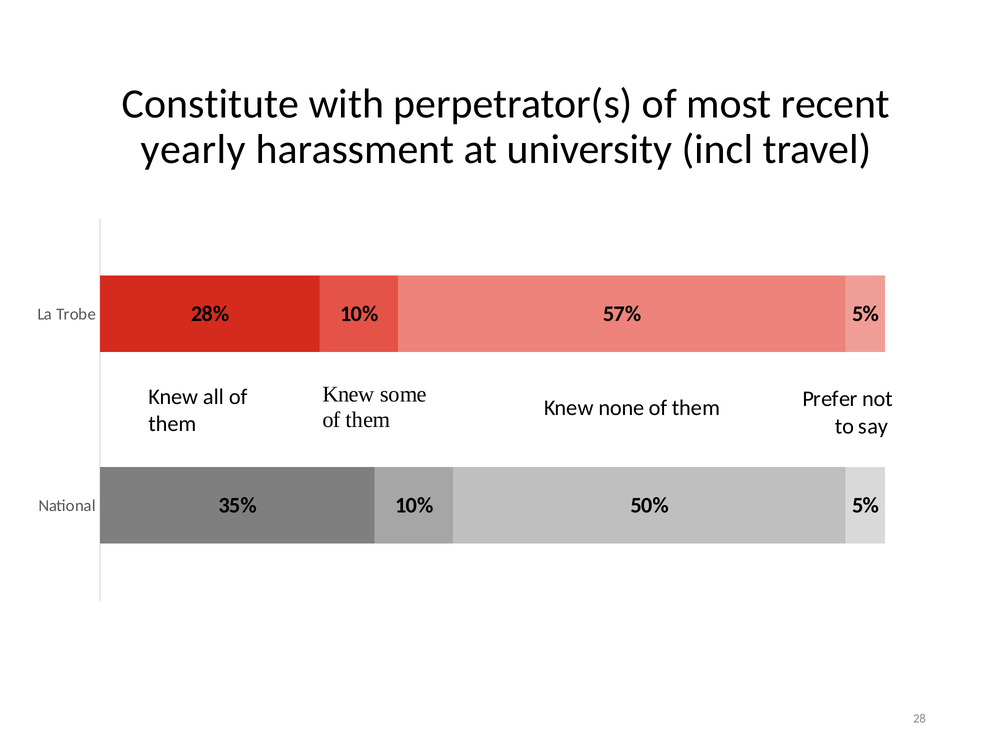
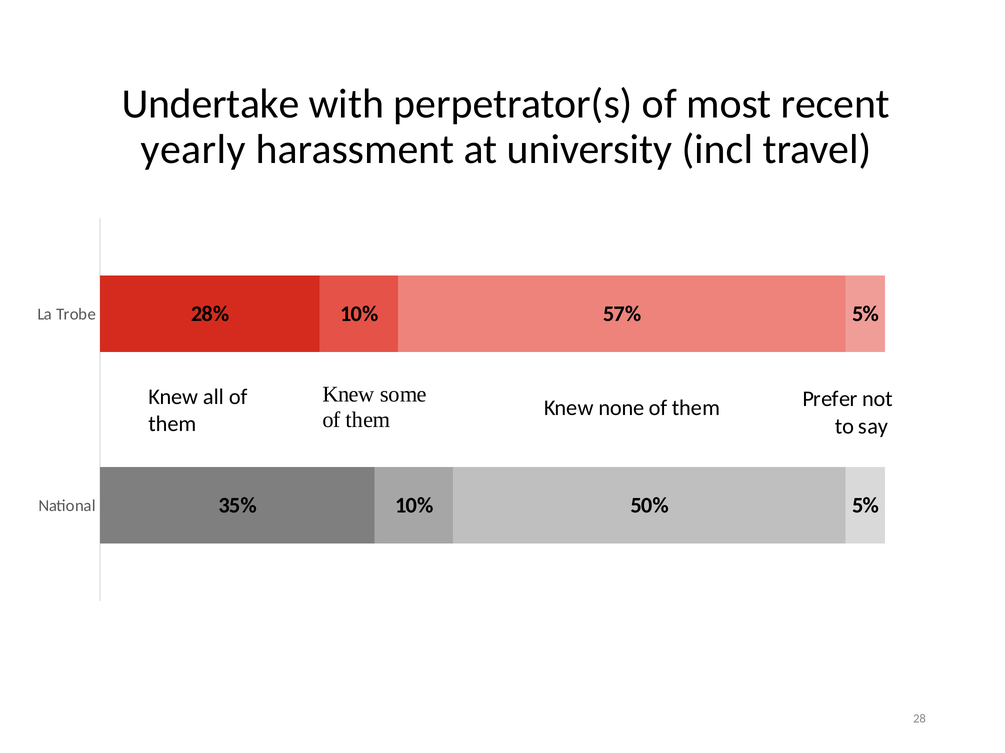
Constitute: Constitute -> Undertake
